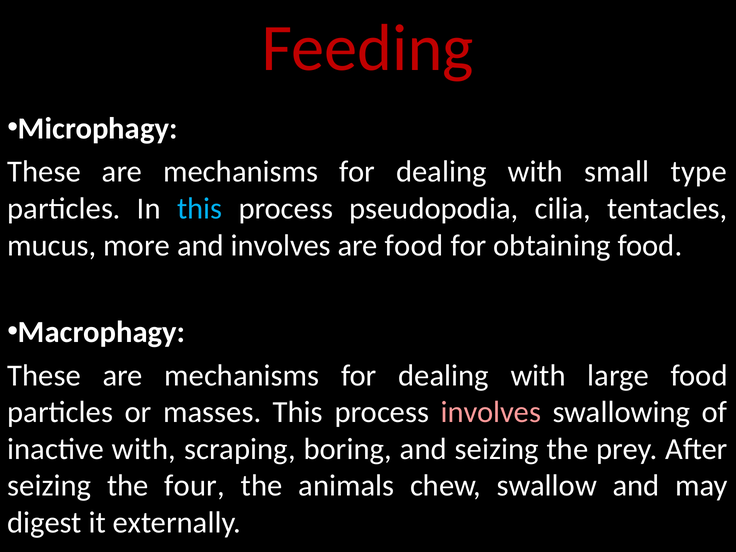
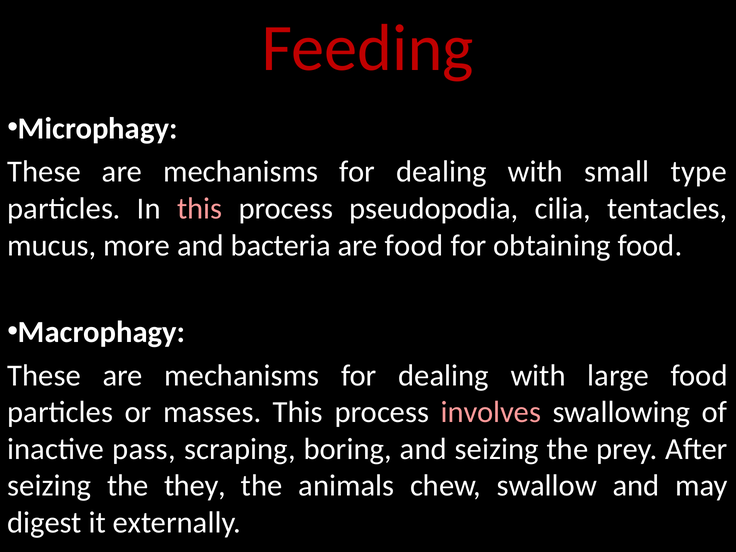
this at (200, 209) colour: light blue -> pink
and involves: involves -> bacteria
inactive with: with -> pass
four: four -> they
